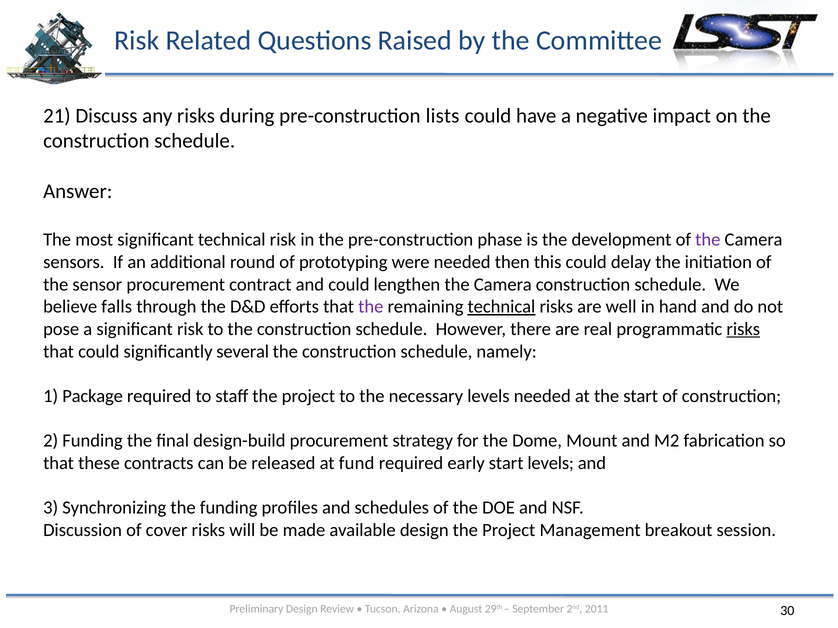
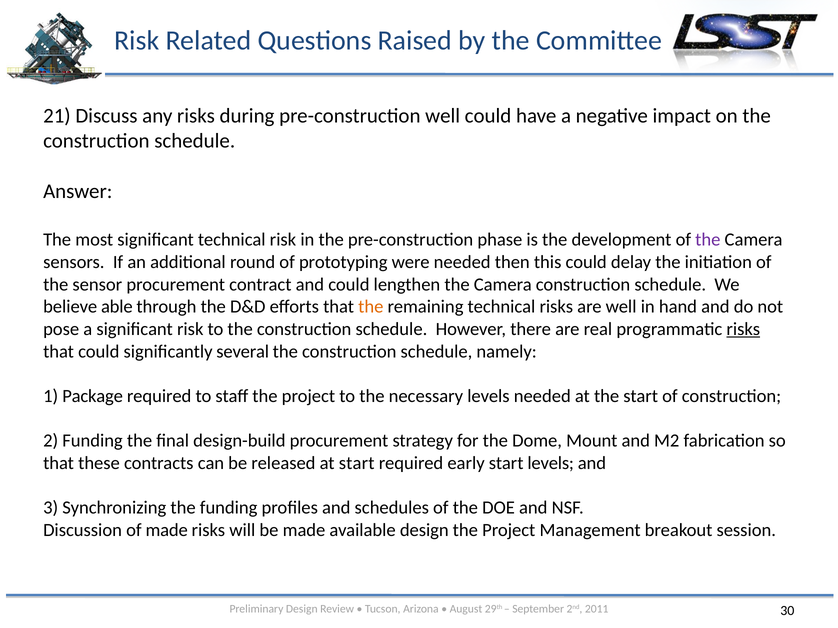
pre-construction lists: lists -> well
falls: falls -> able
the at (371, 307) colour: purple -> orange
technical at (501, 307) underline: present -> none
at fund: fund -> start
of cover: cover -> made
